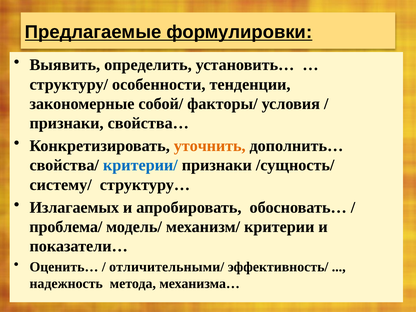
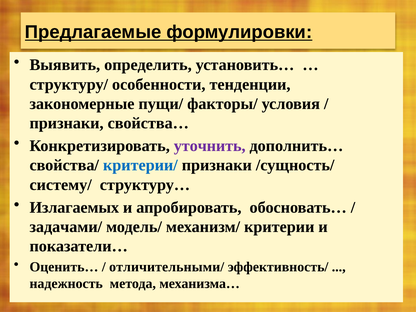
собой/: собой/ -> пущи/
уточнить colour: orange -> purple
проблема/: проблема/ -> задачами/
